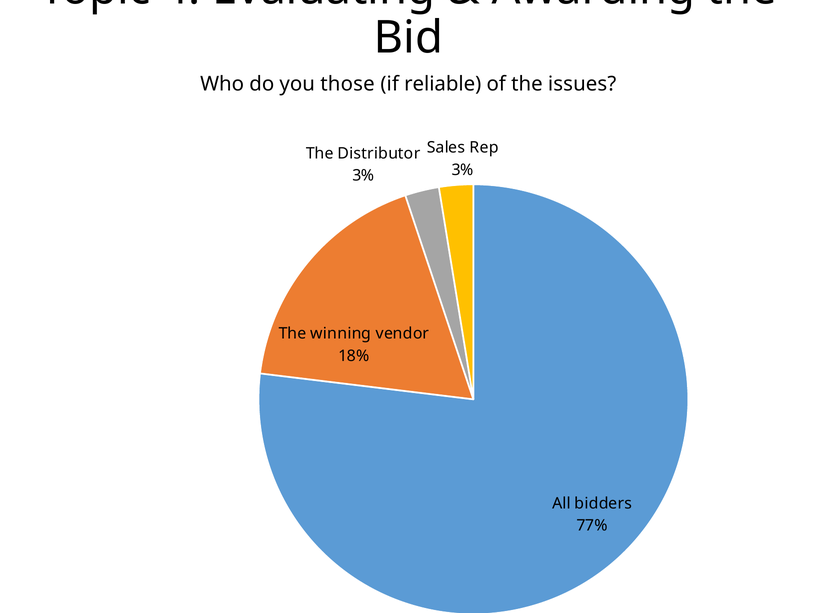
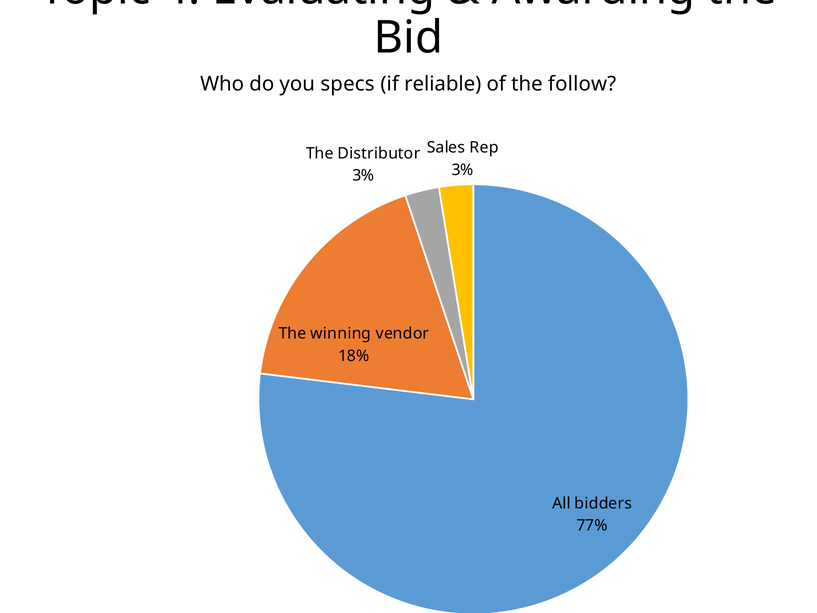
those: those -> specs
issues: issues -> follow
